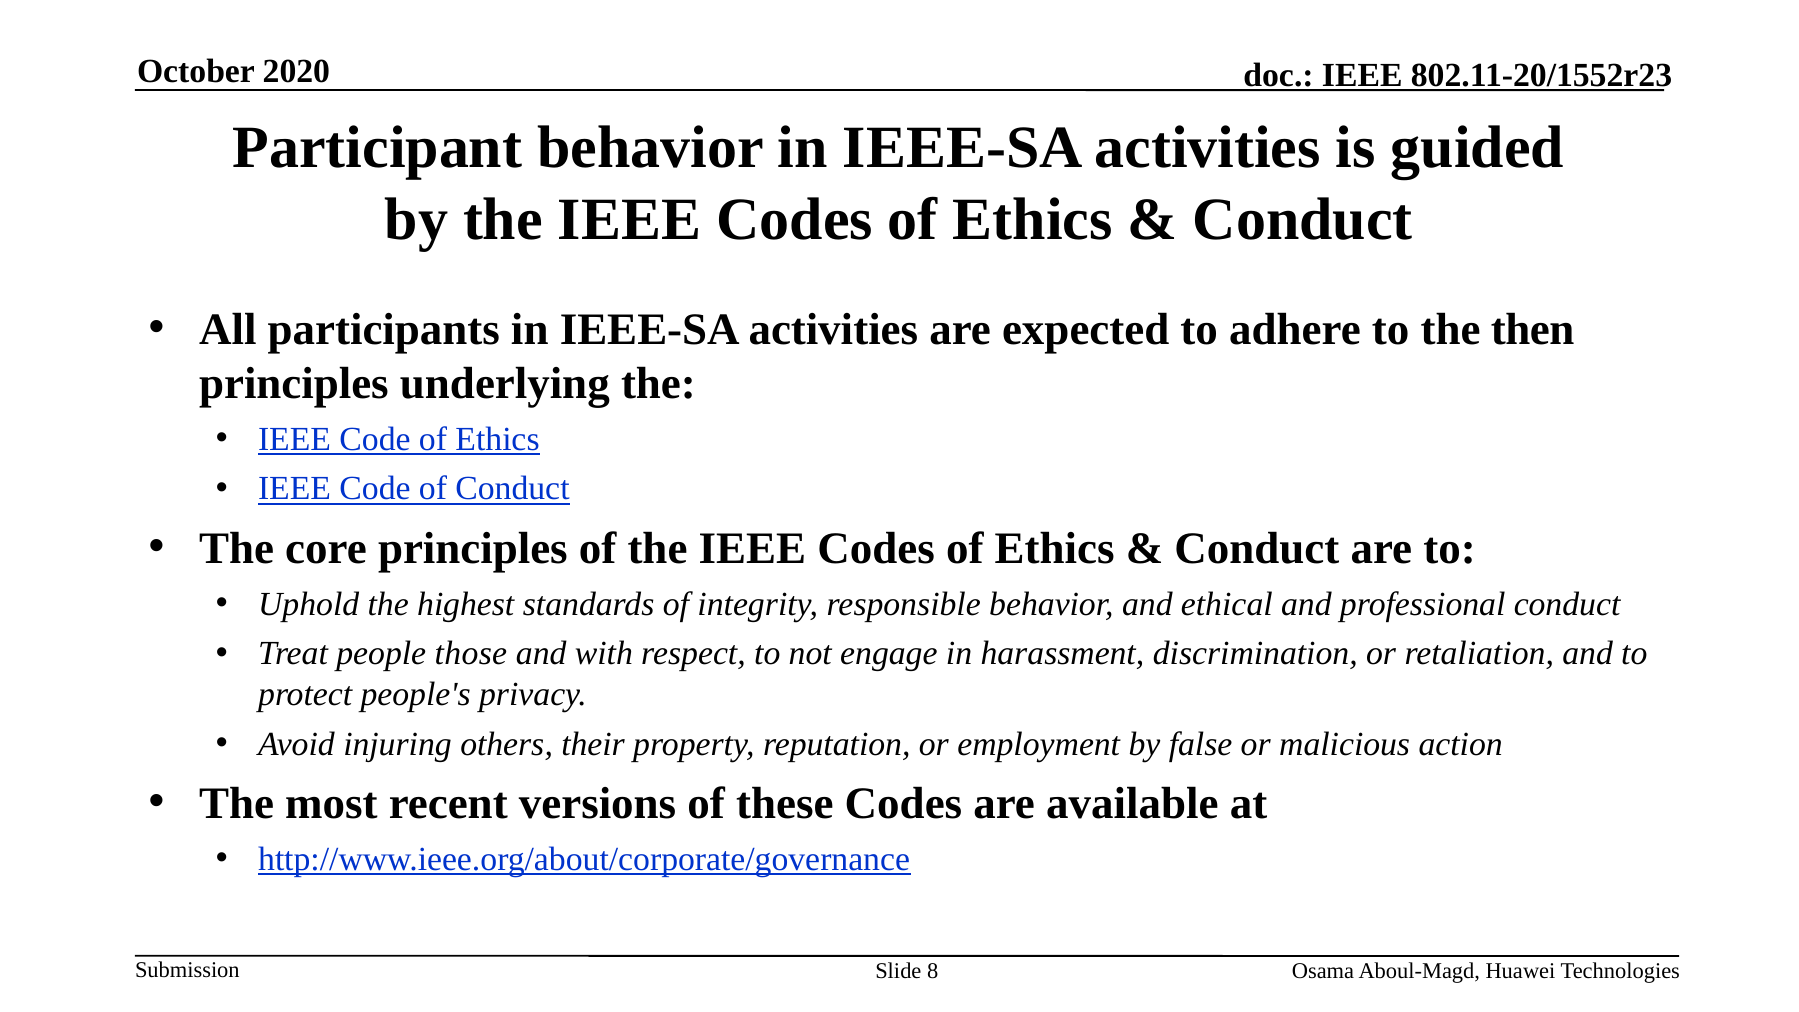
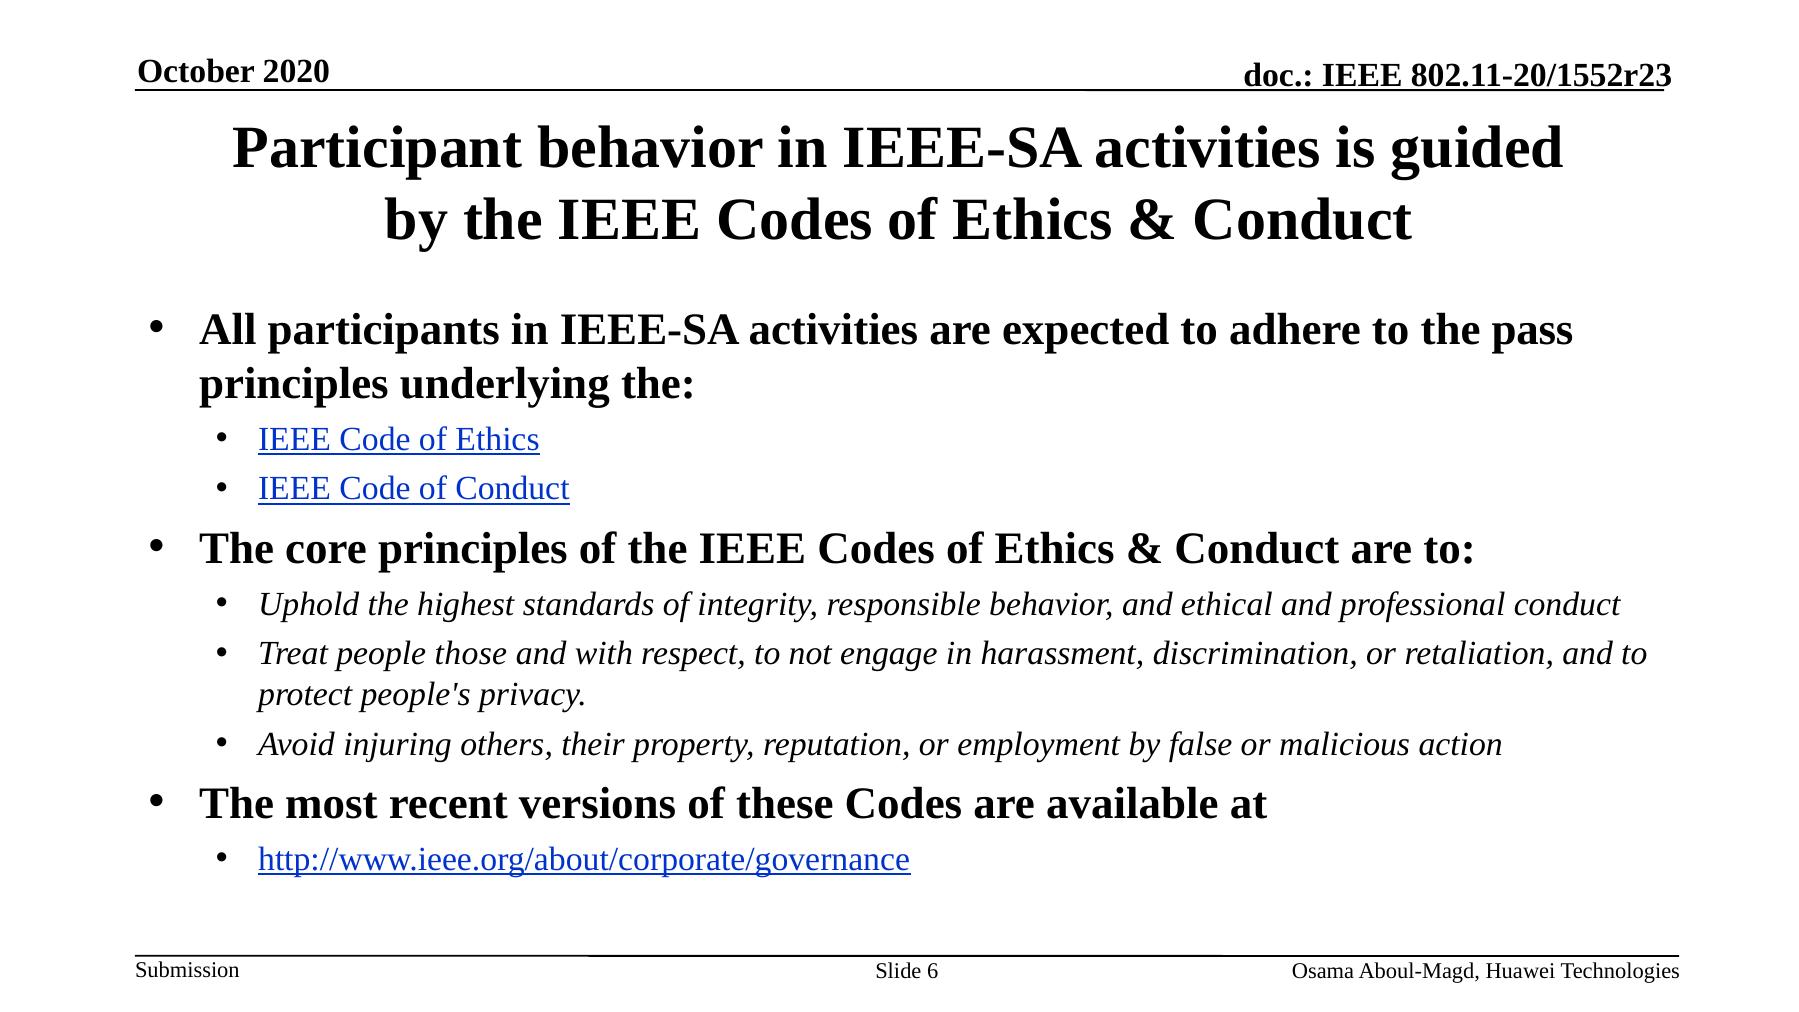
then: then -> pass
8: 8 -> 6
